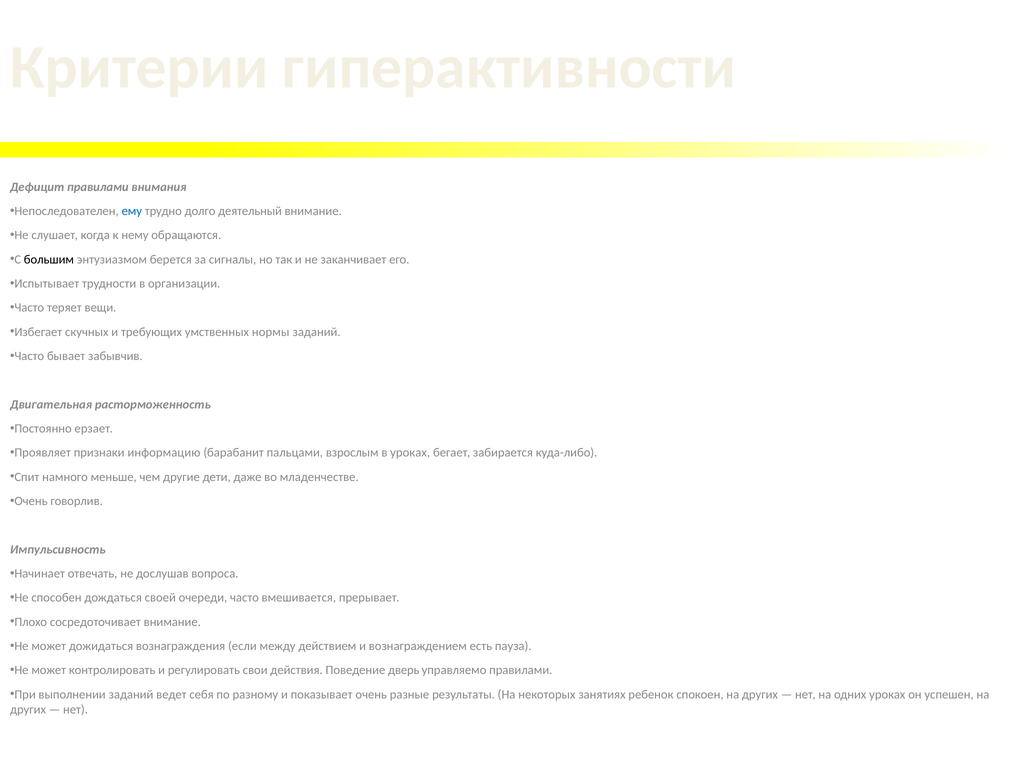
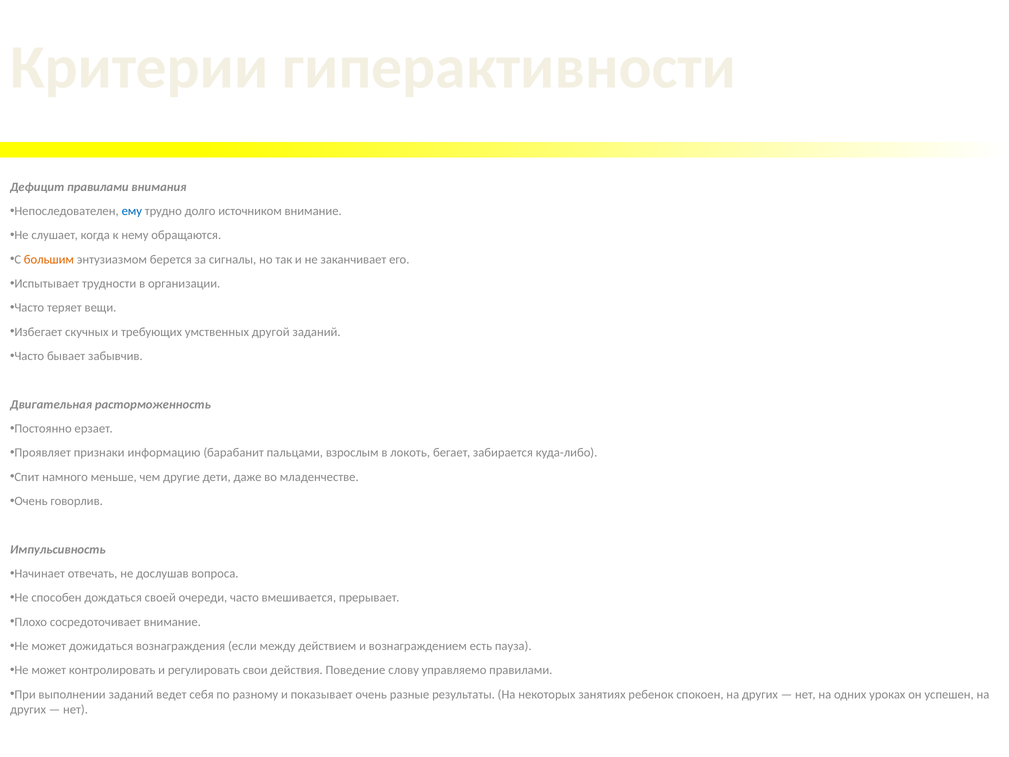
деятельный: деятельный -> источником
большим colour: black -> orange
нормы: нормы -> другой
в уроках: уроках -> локоть
дверь: дверь -> слову
